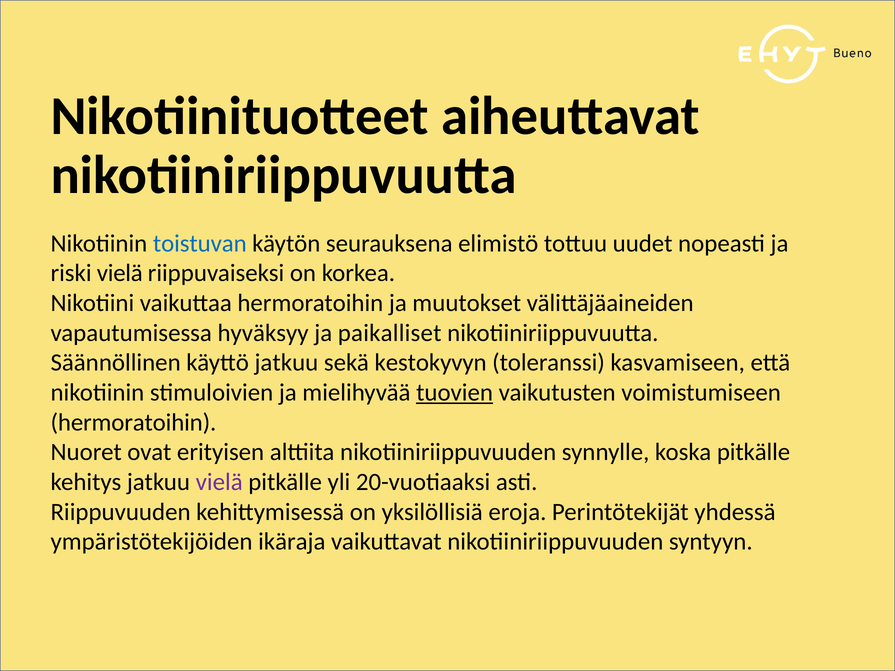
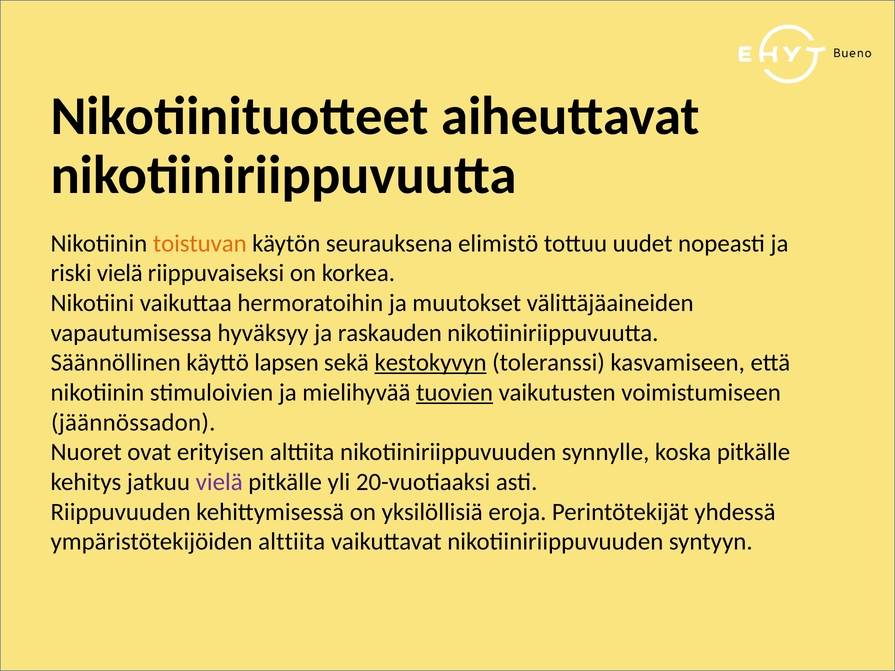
toistuvan colour: blue -> orange
paikalliset: paikalliset -> raskauden
käyttö jatkuu: jatkuu -> lapsen
kestokyvyn underline: none -> present
hermoratoihin at (133, 422): hermoratoihin -> jäännössadon
ympäristötekijöiden ikäraja: ikäraja -> alttiita
